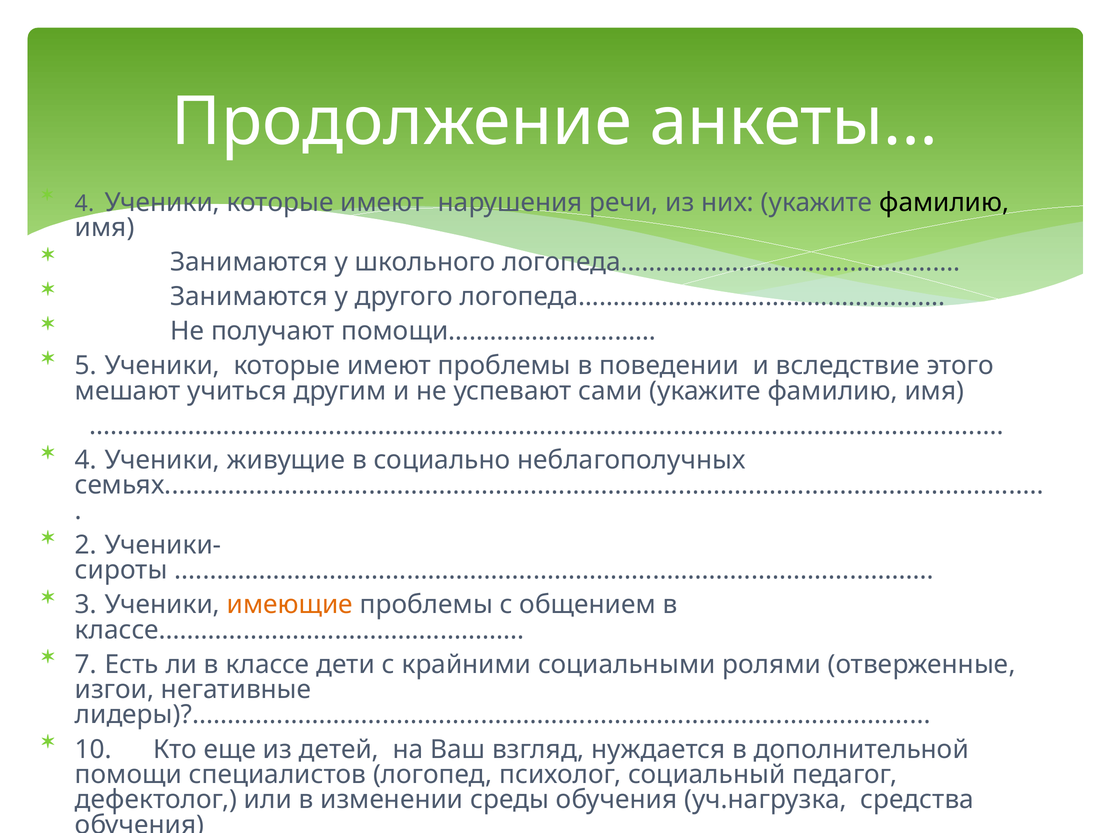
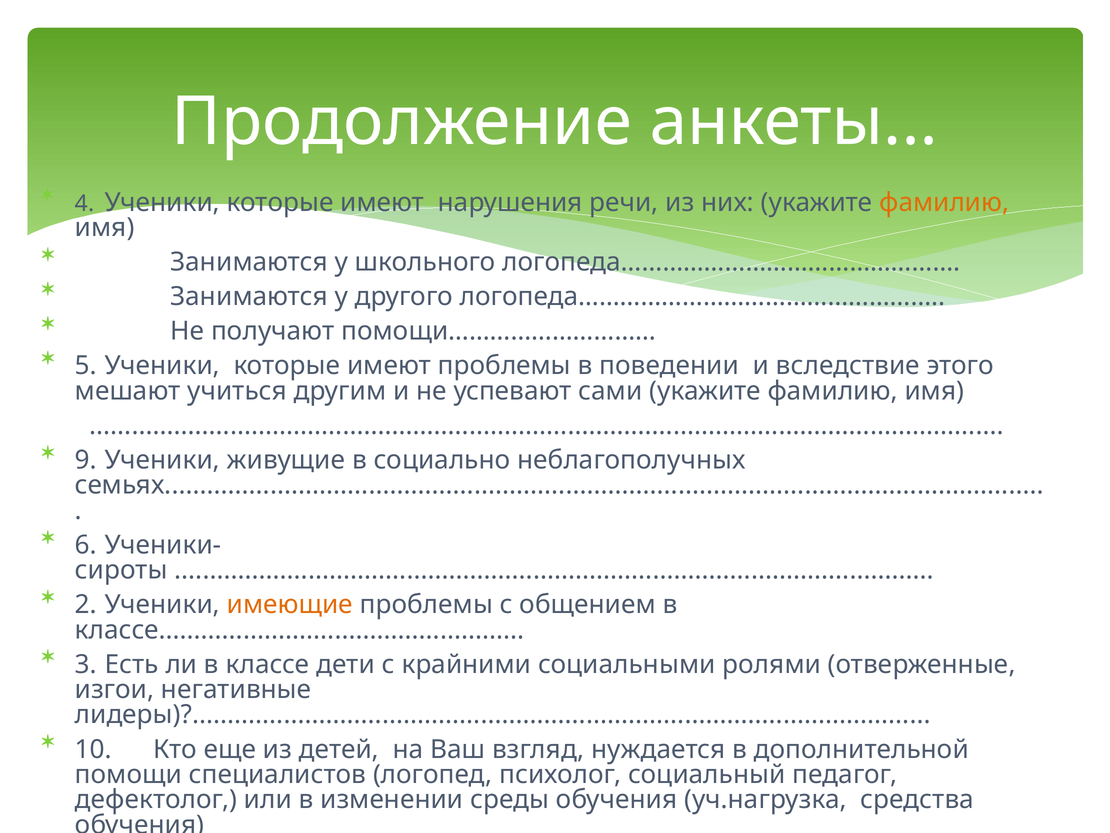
фамилию at (944, 202) colour: black -> orange
4 at (86, 460): 4 -> 9
2: 2 -> 6
3: 3 -> 2
7: 7 -> 3
